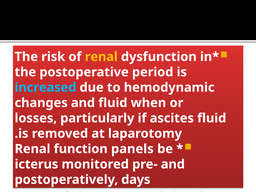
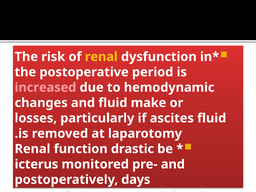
increased colour: light blue -> pink
when: when -> make
panels: panels -> drastic
